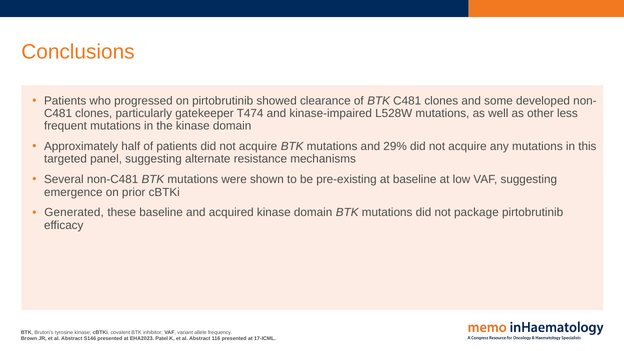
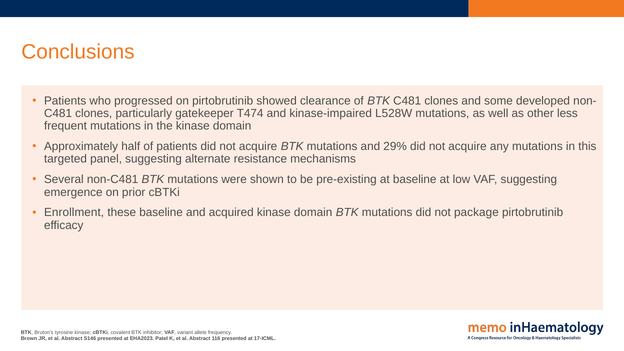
Generated: Generated -> Enrollment
